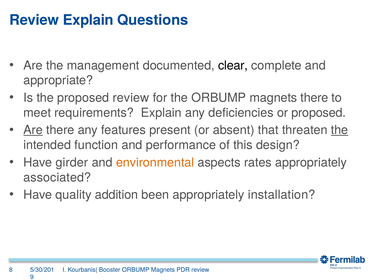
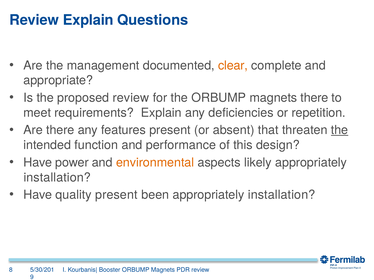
clear colour: black -> orange
or proposed: proposed -> repetition
Are at (33, 130) underline: present -> none
girder: girder -> power
rates: rates -> likely
associated at (57, 178): associated -> installation
quality addition: addition -> present
